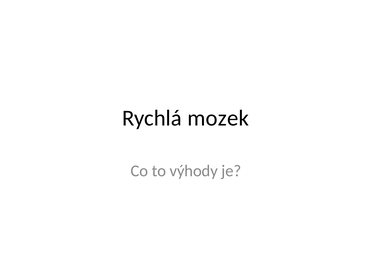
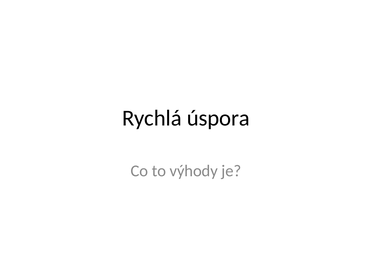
mozek: mozek -> úspora
